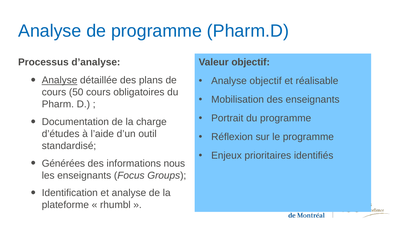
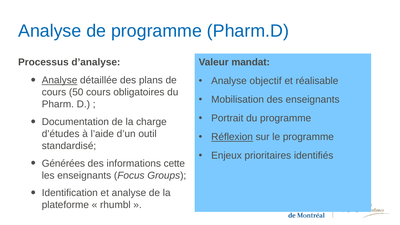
Valeur objectif: objectif -> mandat
Réflexion underline: none -> present
nous: nous -> cette
